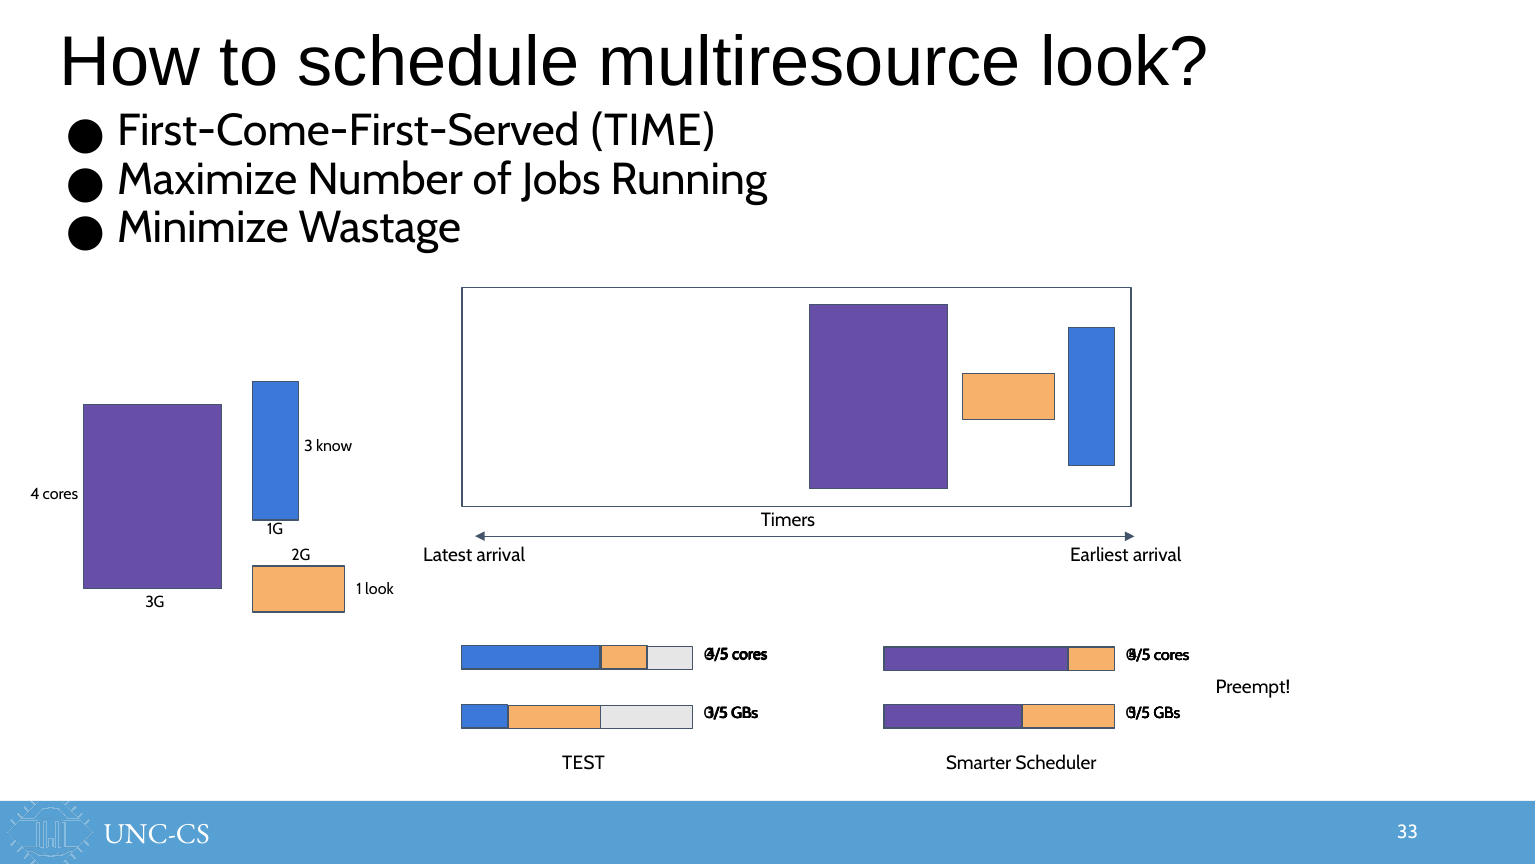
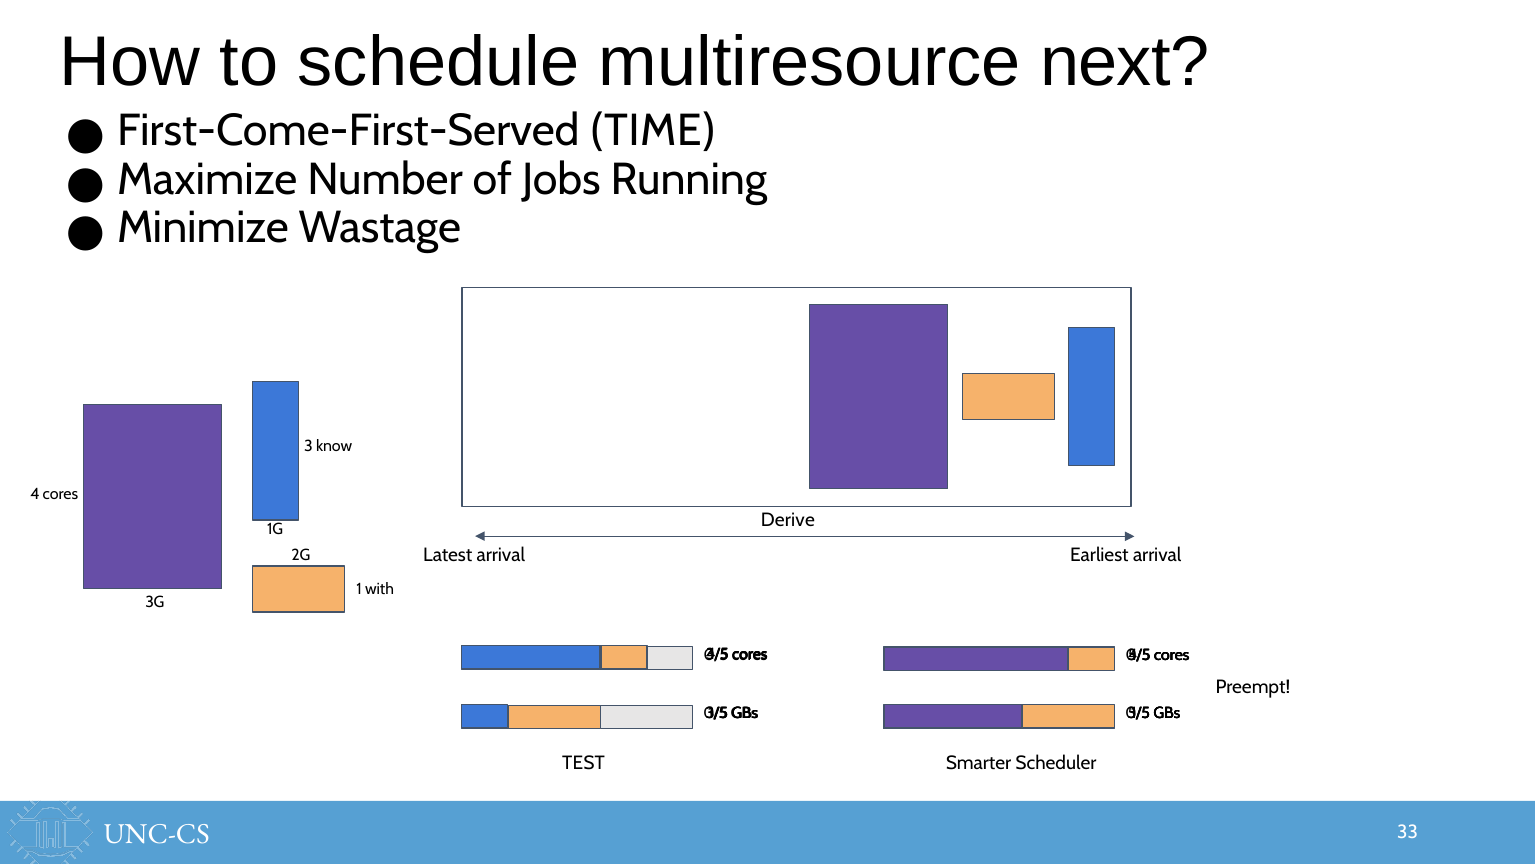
multiresource look: look -> next
Timers: Timers -> Derive
1 look: look -> with
